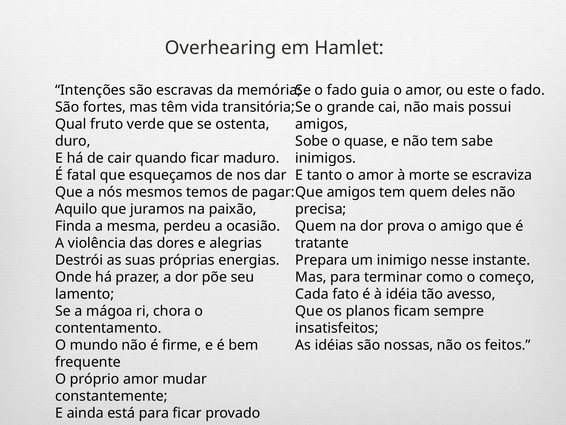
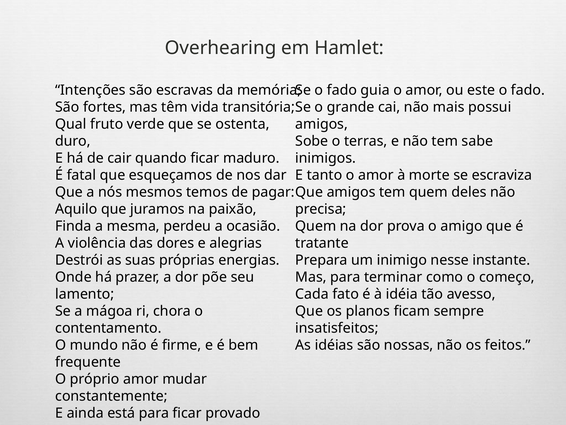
quase: quase -> terras
